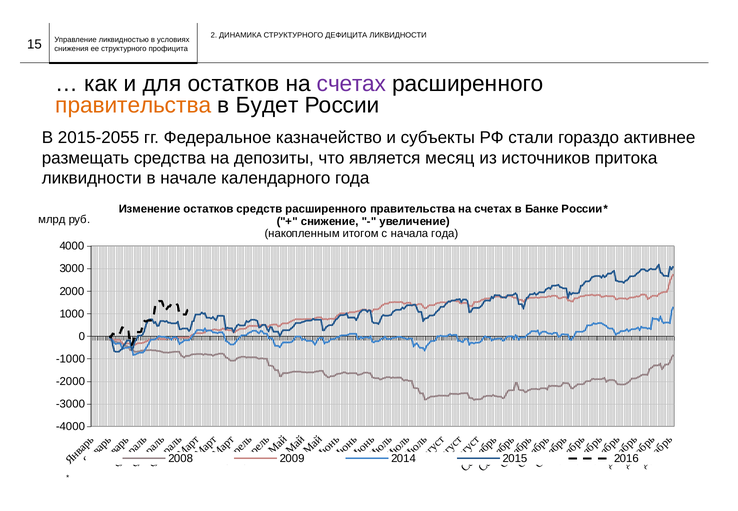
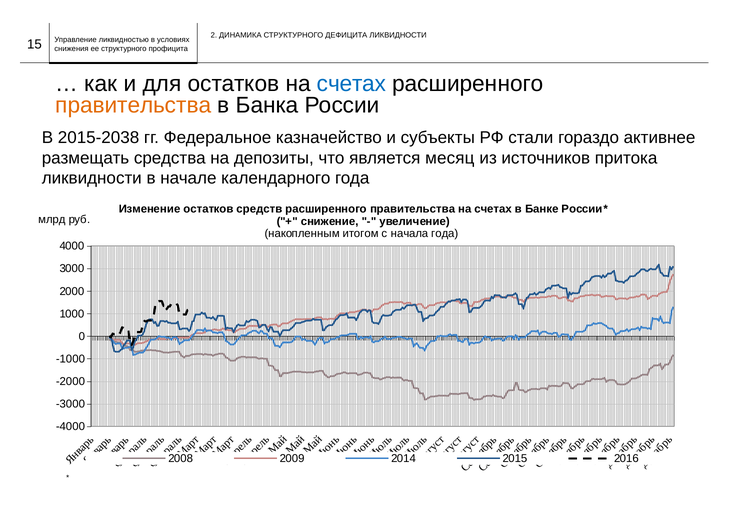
счетах at (352, 84) colour: purple -> blue
Будет: Будет -> Банка
2015-2055: 2015-2055 -> 2015-2038
